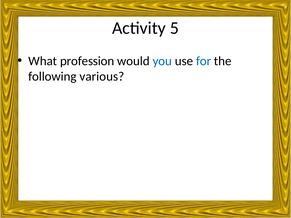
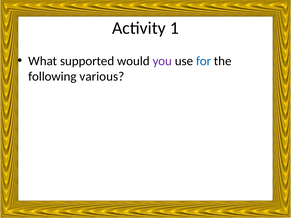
5: 5 -> 1
profession: profession -> supported
you colour: blue -> purple
